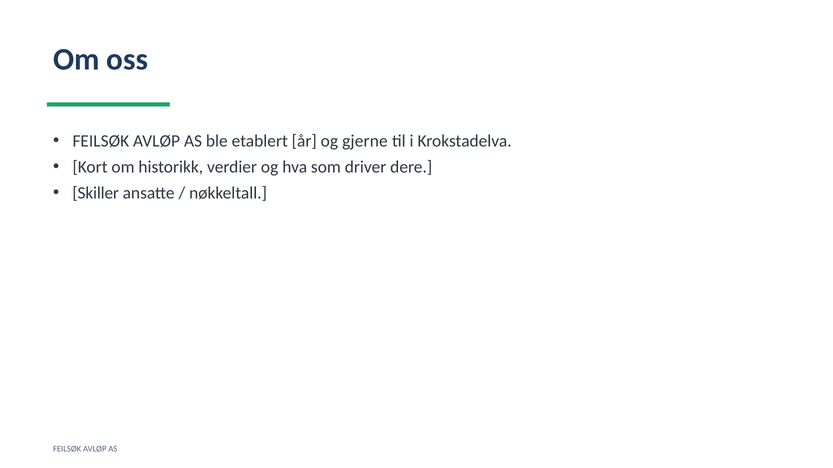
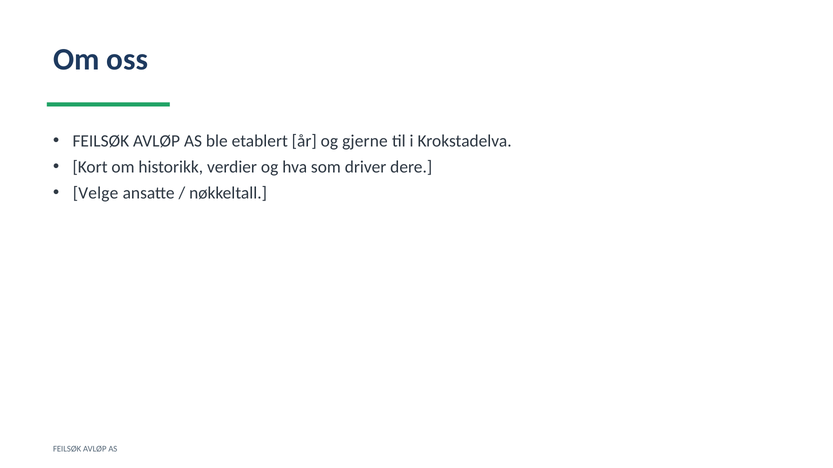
Skiller: Skiller -> Velge
